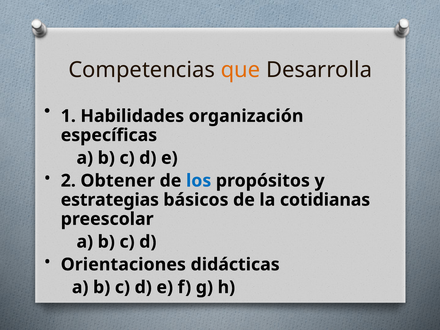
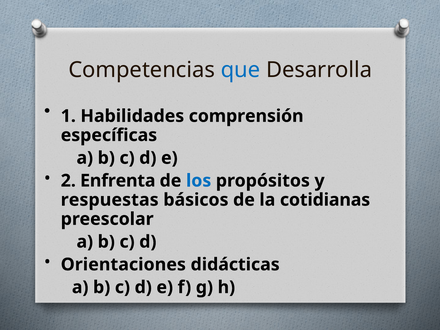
que colour: orange -> blue
organización: organización -> comprensión
Obtener: Obtener -> Enfrenta
estrategias: estrategias -> respuestas
